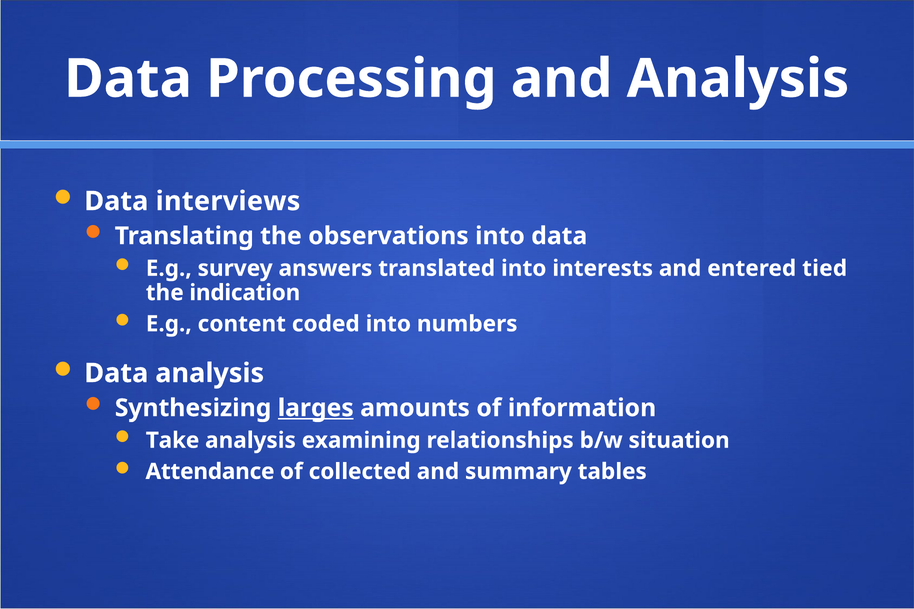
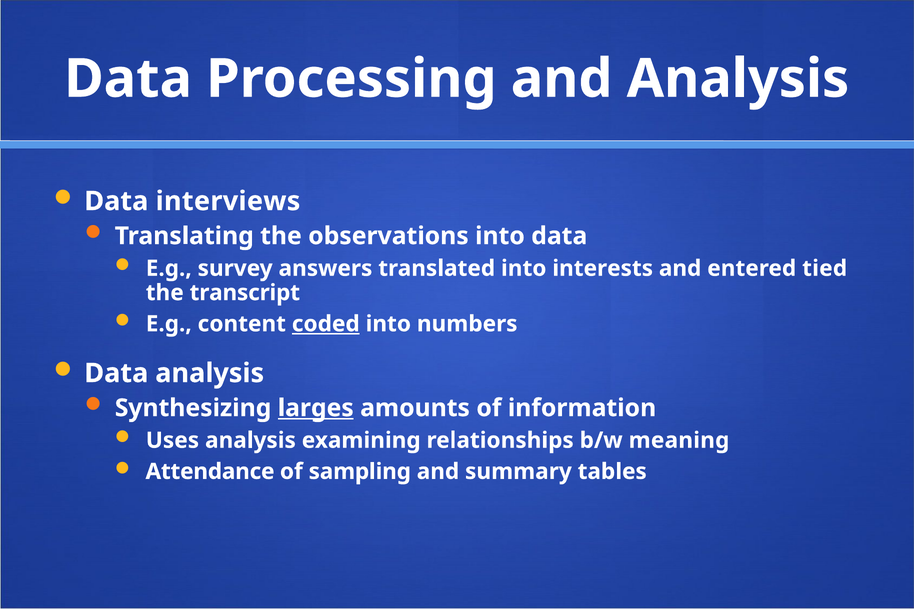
indication: indication -> transcript
coded underline: none -> present
Take: Take -> Uses
situation: situation -> meaning
collected: collected -> sampling
